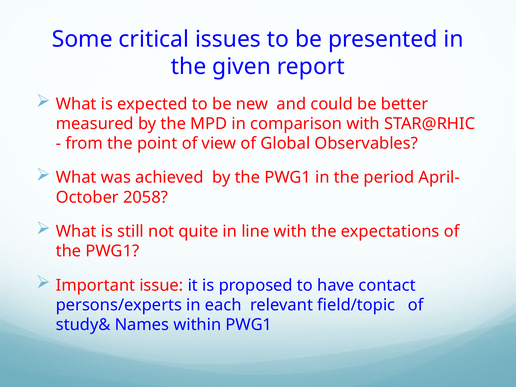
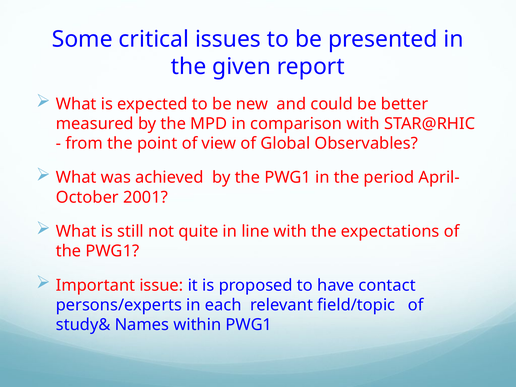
2058: 2058 -> 2001
